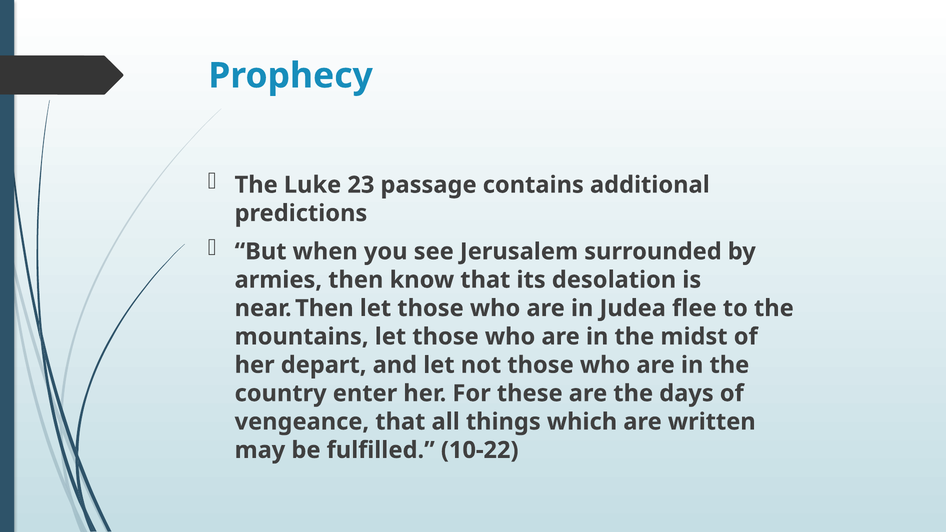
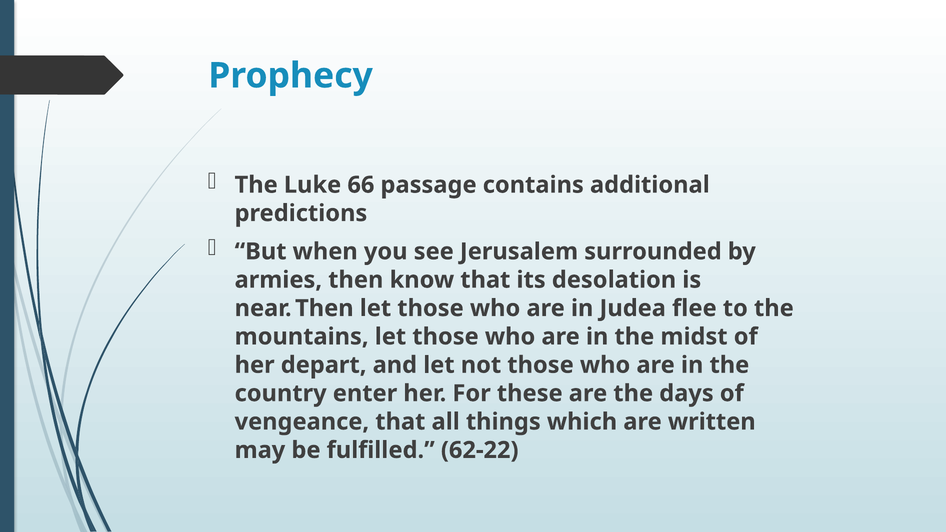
23: 23 -> 66
10-22: 10-22 -> 62-22
